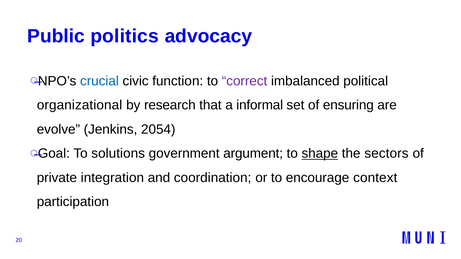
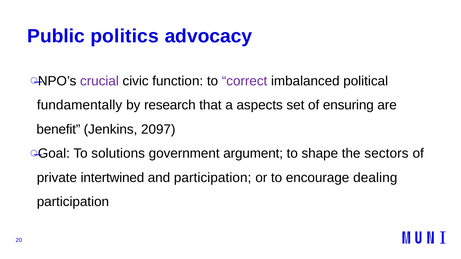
crucial colour: blue -> purple
organizational: organizational -> fundamentally
informal: informal -> aspects
evolve: evolve -> benefit
2054: 2054 -> 2097
shape underline: present -> none
integration: integration -> intertwined
and coordination: coordination -> participation
context: context -> dealing
